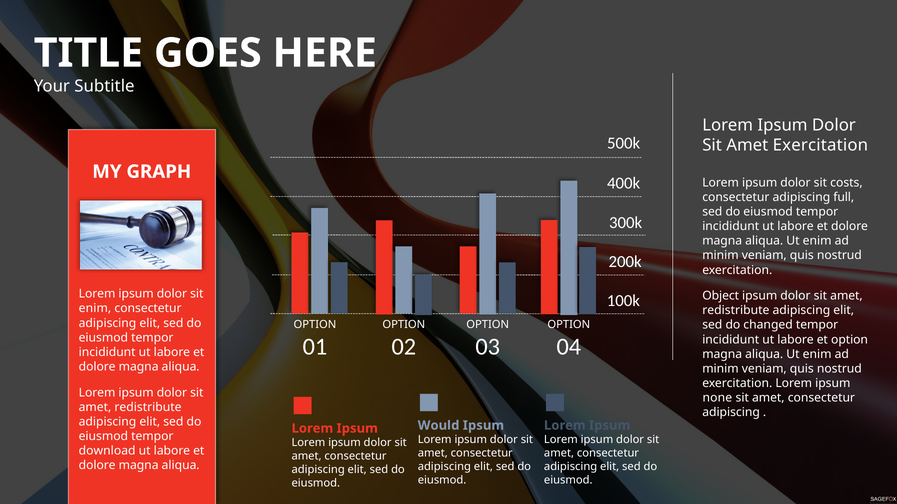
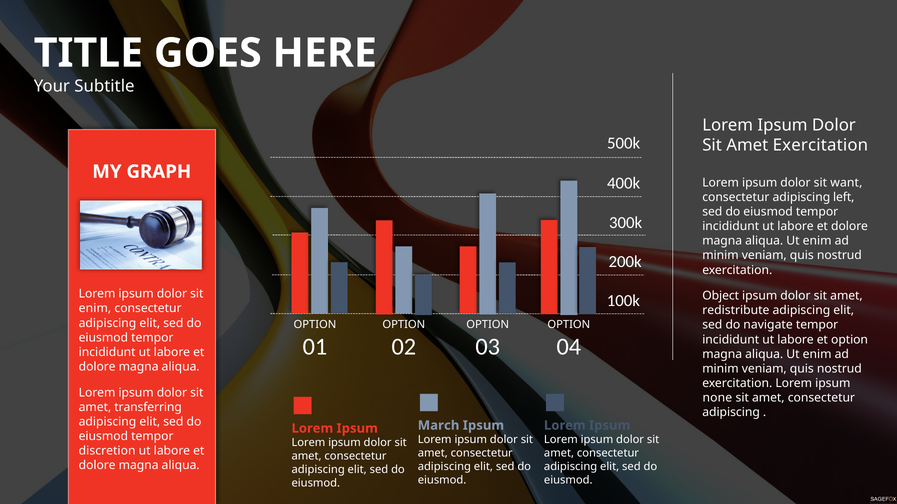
costs: costs -> want
full: full -> left
changed: changed -> navigate
redistribute at (148, 408): redistribute -> transferring
Would: Would -> March
download: download -> discretion
